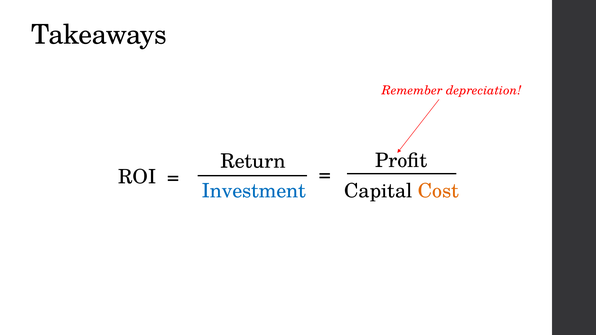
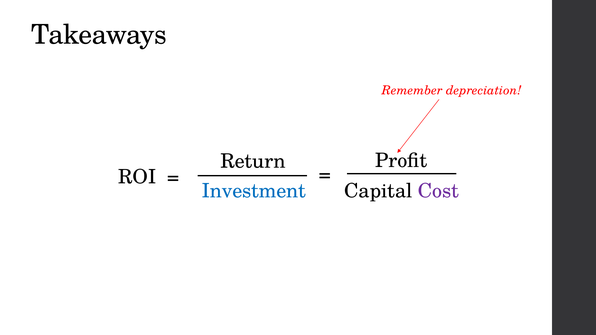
Cost colour: orange -> purple
